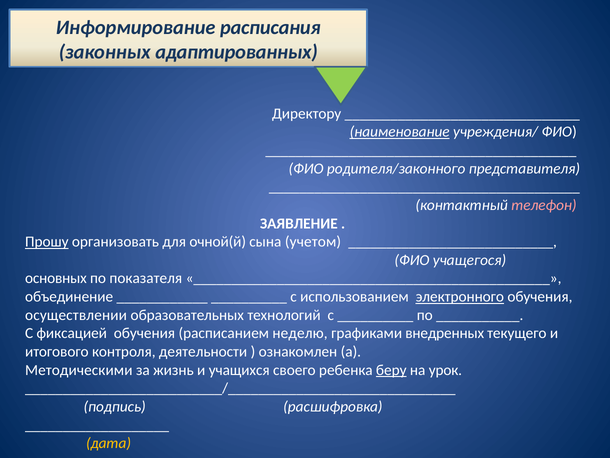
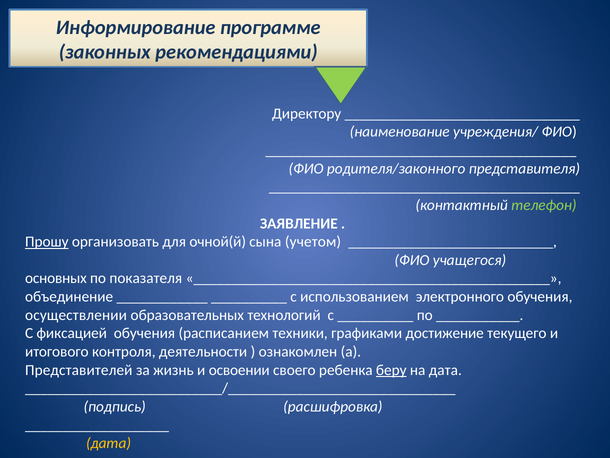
расписания: расписания -> программе
адаптированных: адаптированных -> рекомендациями
наименование underline: present -> none
телефон colour: pink -> light green
электронного underline: present -> none
неделю: неделю -> техники
внедренных: внедренных -> достижение
Методическими: Методическими -> Представителей
учащихся: учащихся -> освоении
на урок: урок -> дата
